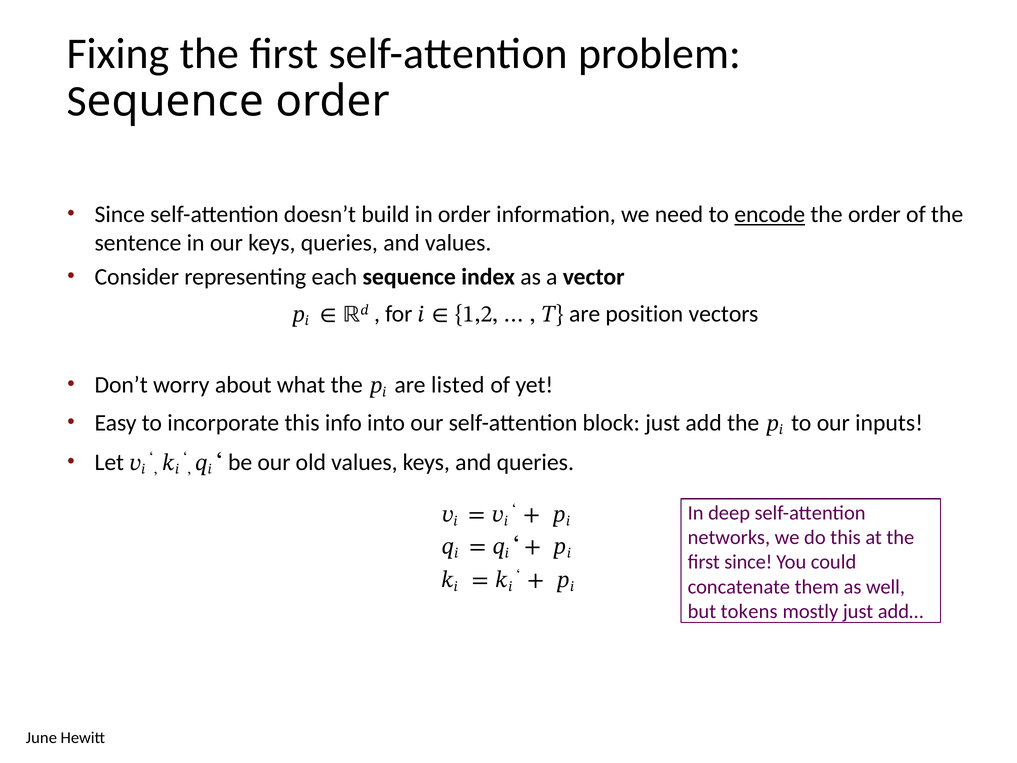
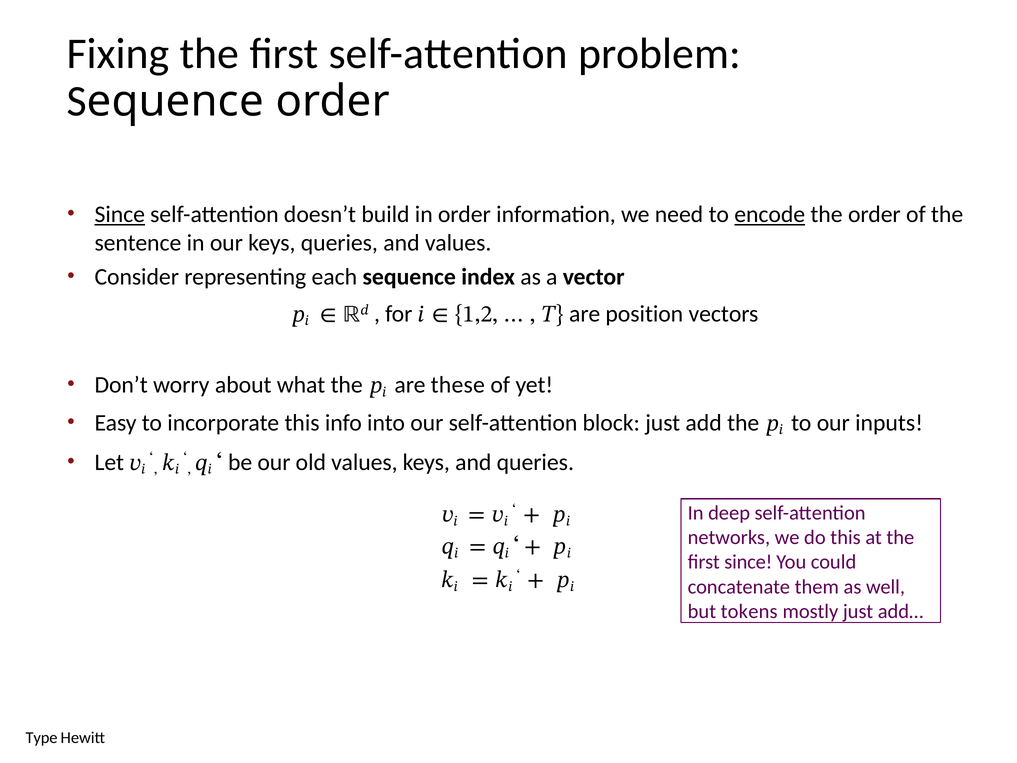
Since at (120, 215) underline: none -> present
listed: listed -> these
June: June -> Type
